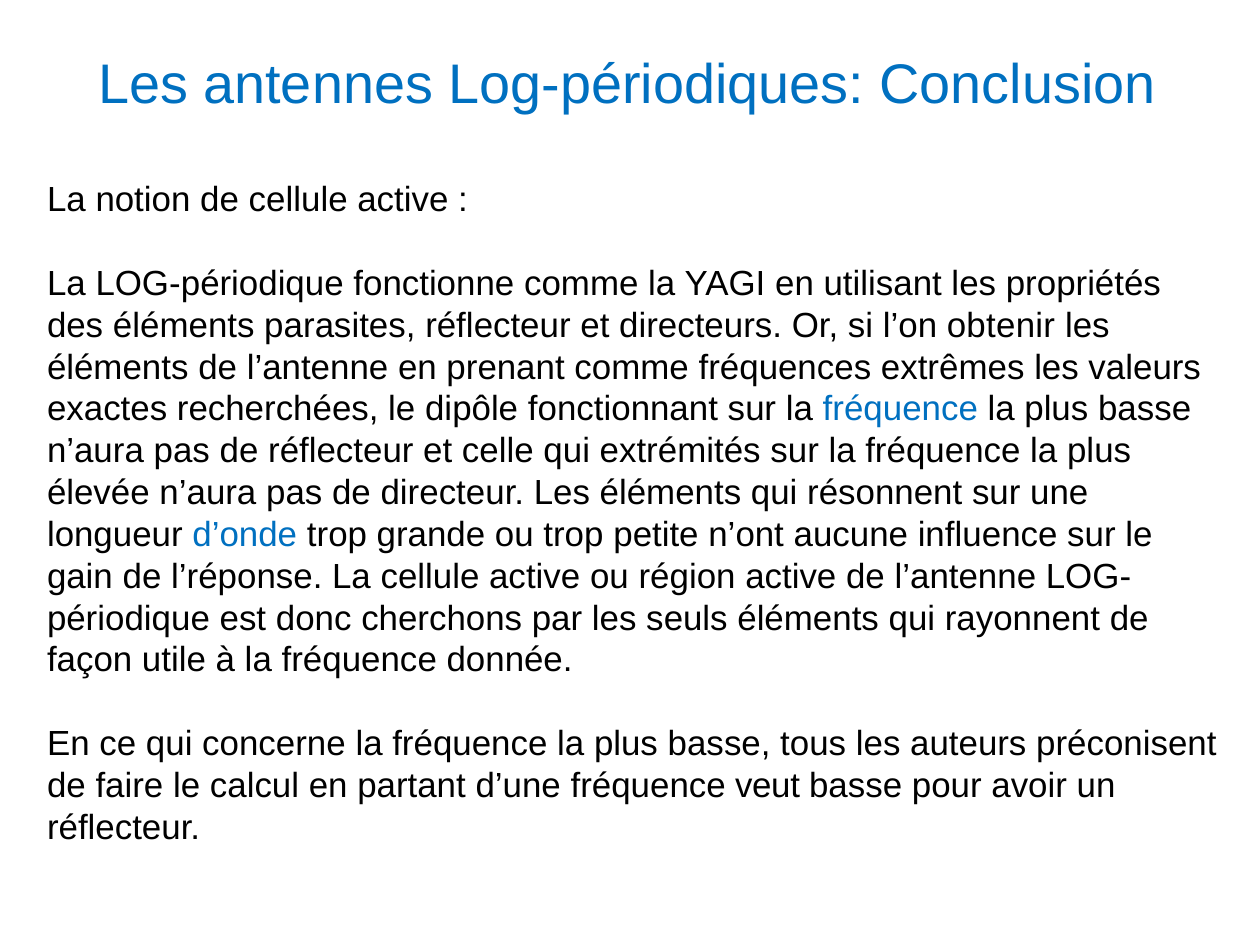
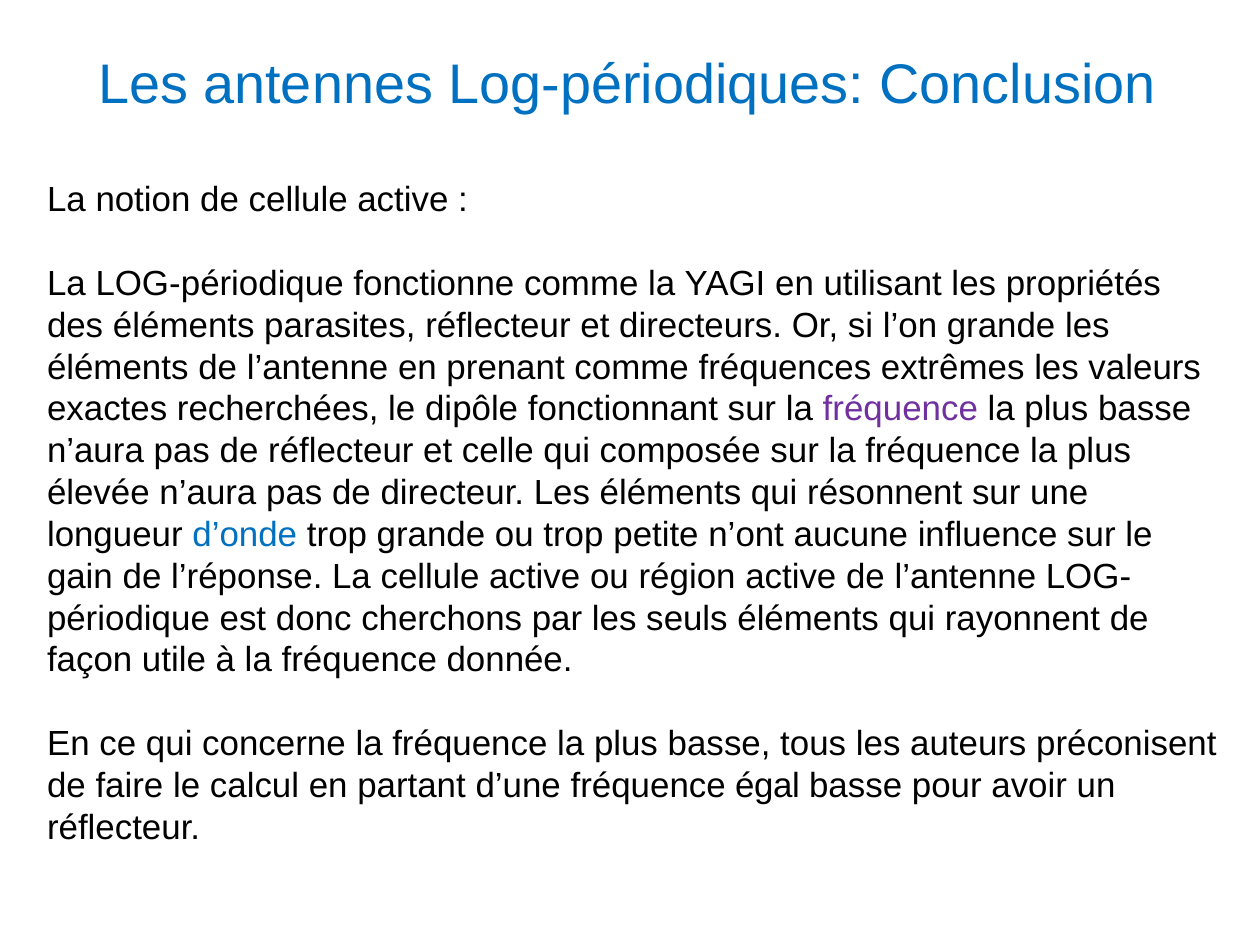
l’on obtenir: obtenir -> grande
fréquence at (900, 410) colour: blue -> purple
extrémités: extrémités -> composée
veut: veut -> égal
